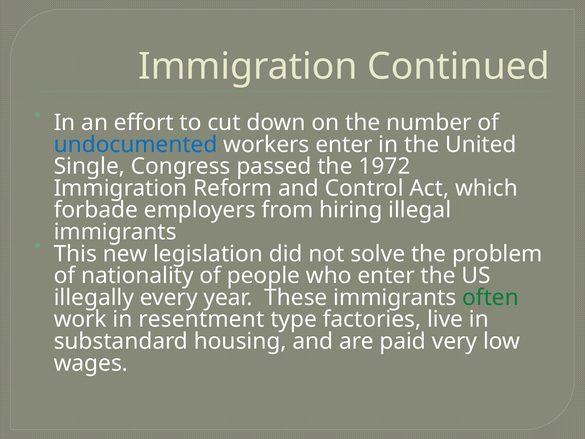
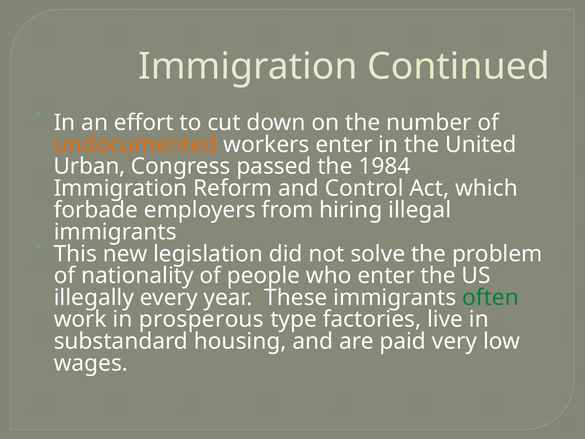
undocumented colour: blue -> orange
Single: Single -> Urban
1972: 1972 -> 1984
resentment: resentment -> prosperous
